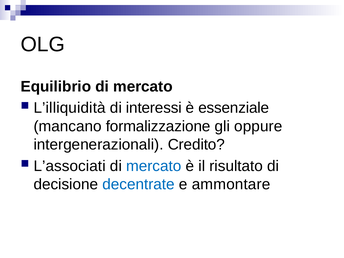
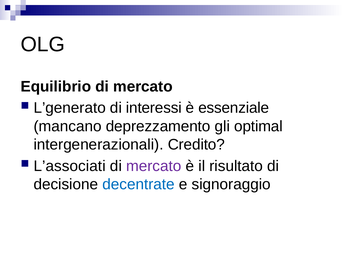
L’illiquidità: L’illiquidità -> L’generato
formalizzazione: formalizzazione -> deprezzamento
oppure: oppure -> optimal
mercato at (154, 166) colour: blue -> purple
ammontare: ammontare -> signoraggio
